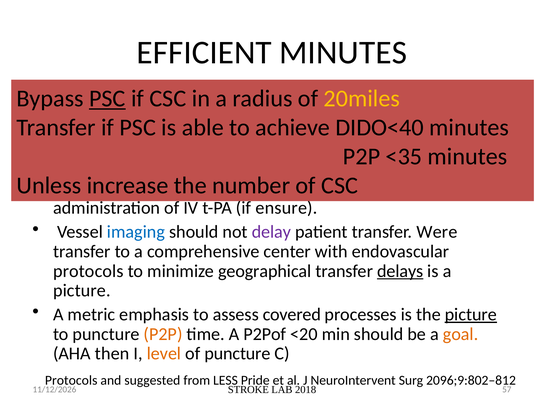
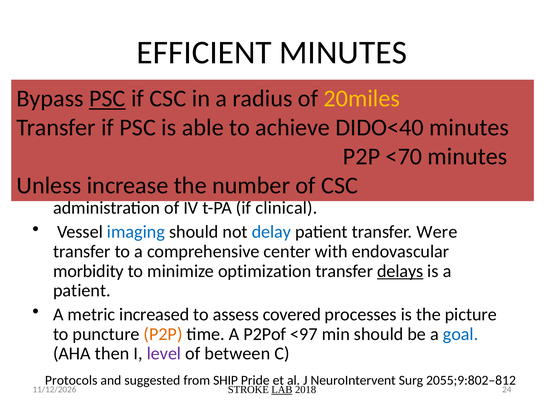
<35: <35 -> <70
if ensure: ensure -> clinical
delay colour: purple -> blue
protocols at (88, 271): protocols -> morbidity
geographical: geographical -> optimization
picture at (82, 291): picture -> patient
emphasis: emphasis -> increased
picture at (471, 315) underline: present -> none
<20: <20 -> <97
goal colour: orange -> blue
level colour: orange -> purple
of puncture: puncture -> between
LESS: LESS -> SHIP
2096;9:802–812: 2096;9:802–812 -> 2055;9:802–812
LAB underline: none -> present
57: 57 -> 24
